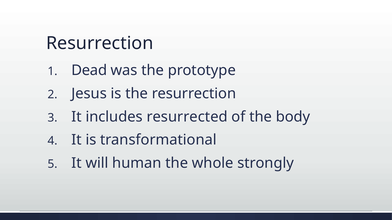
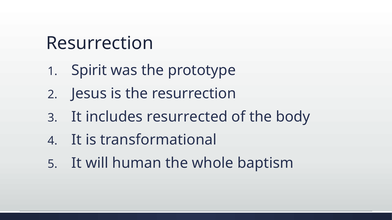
Dead: Dead -> Spirit
strongly: strongly -> baptism
